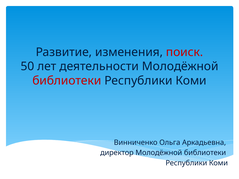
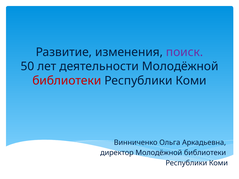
поиск colour: red -> purple
